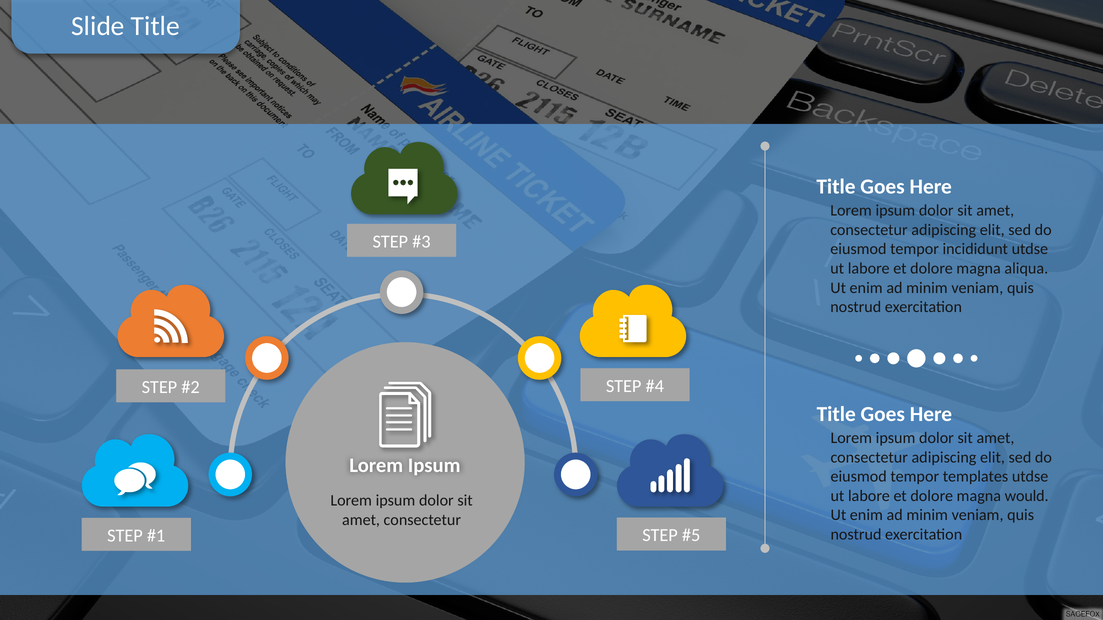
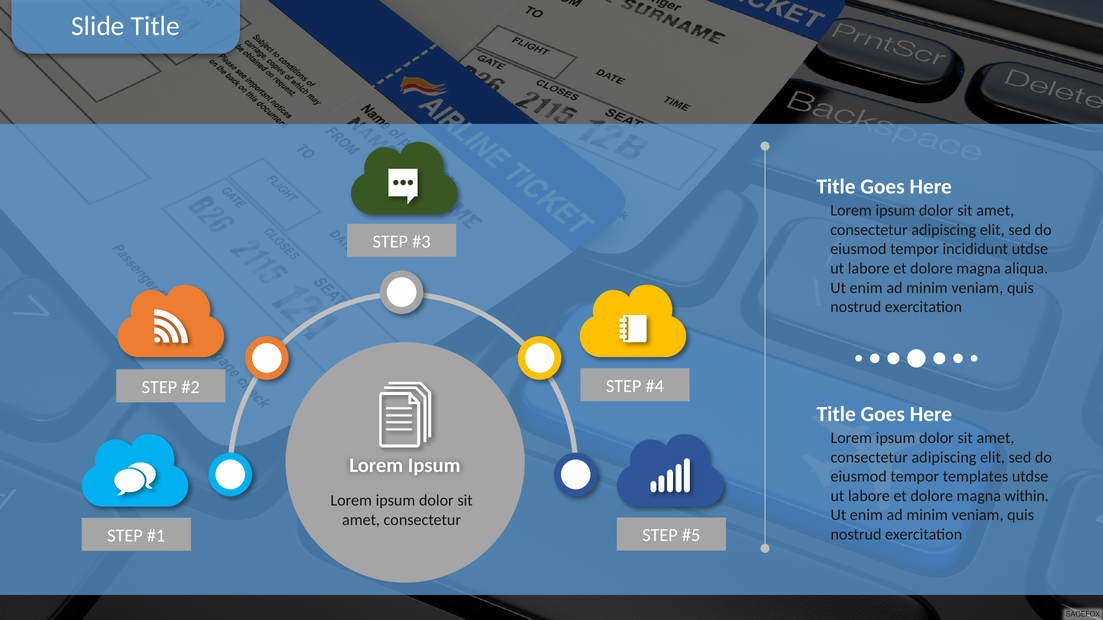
would: would -> within
